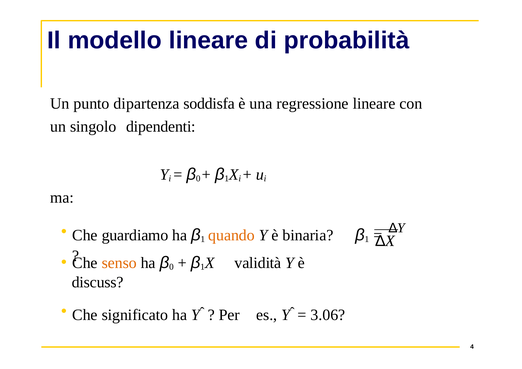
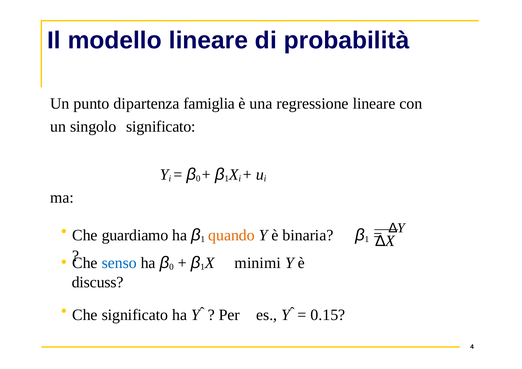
soddisfa: soddisfa -> famiglia
singolo dipendenti: dipendenti -> significato
senso colour: orange -> blue
validità: validità -> minimi
3.06: 3.06 -> 0.15
